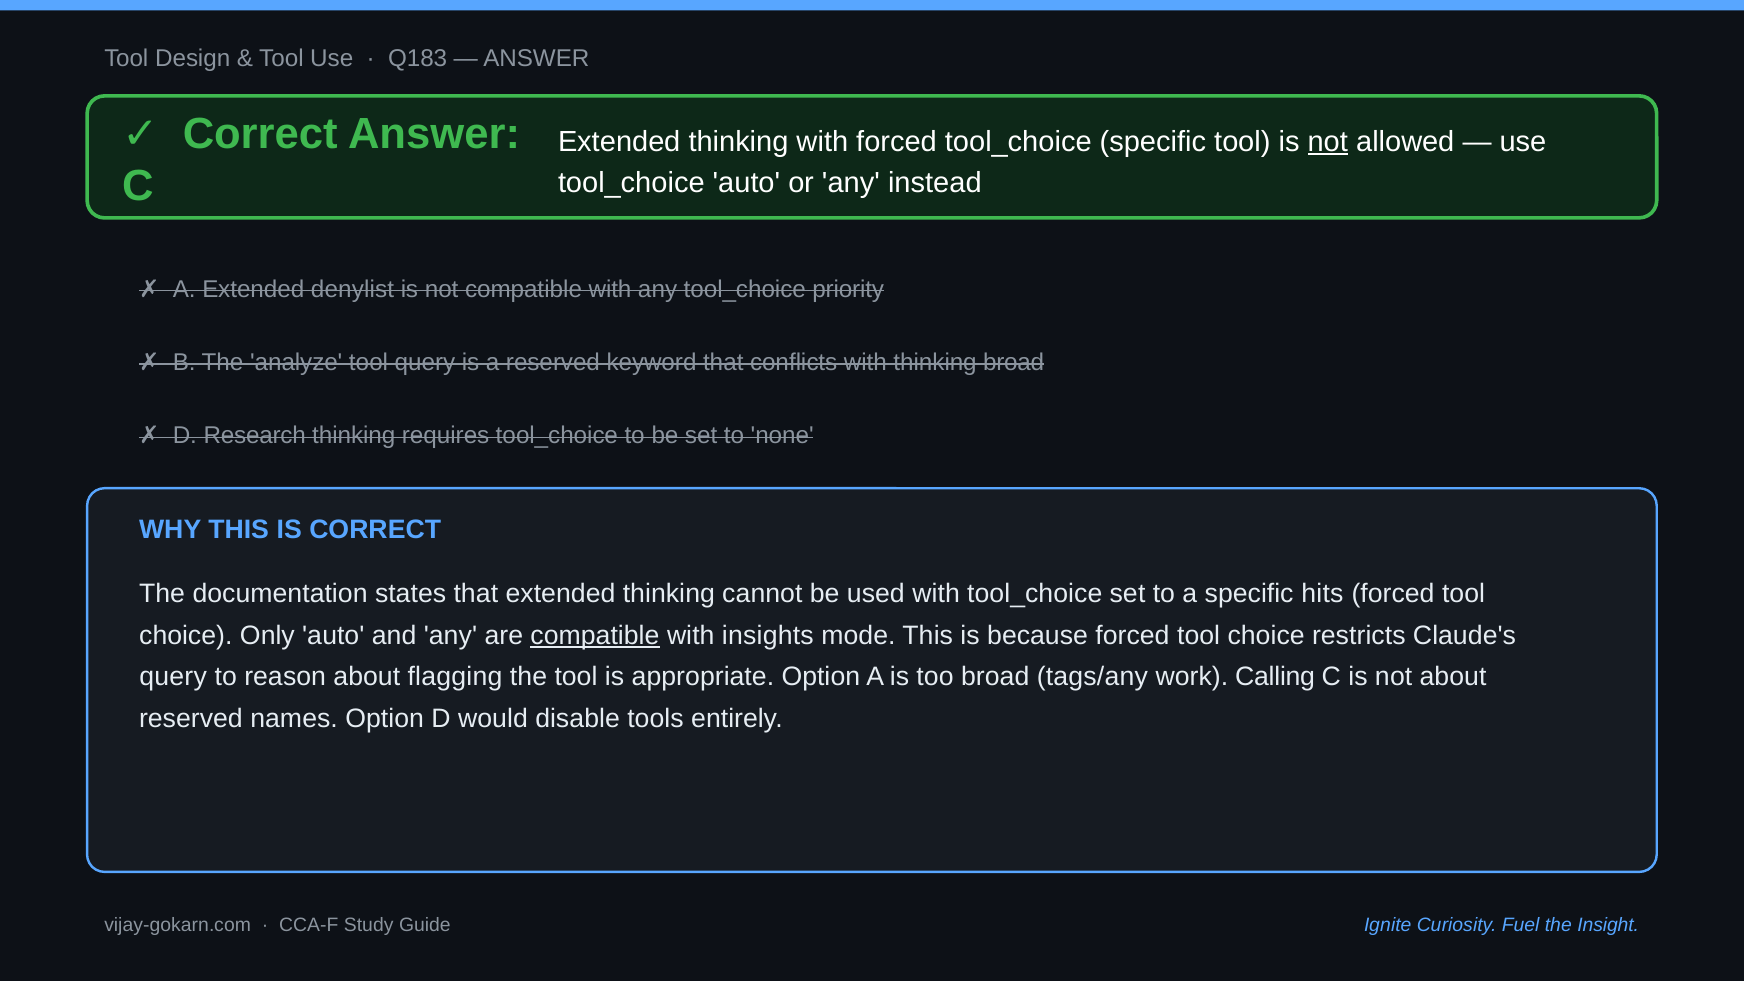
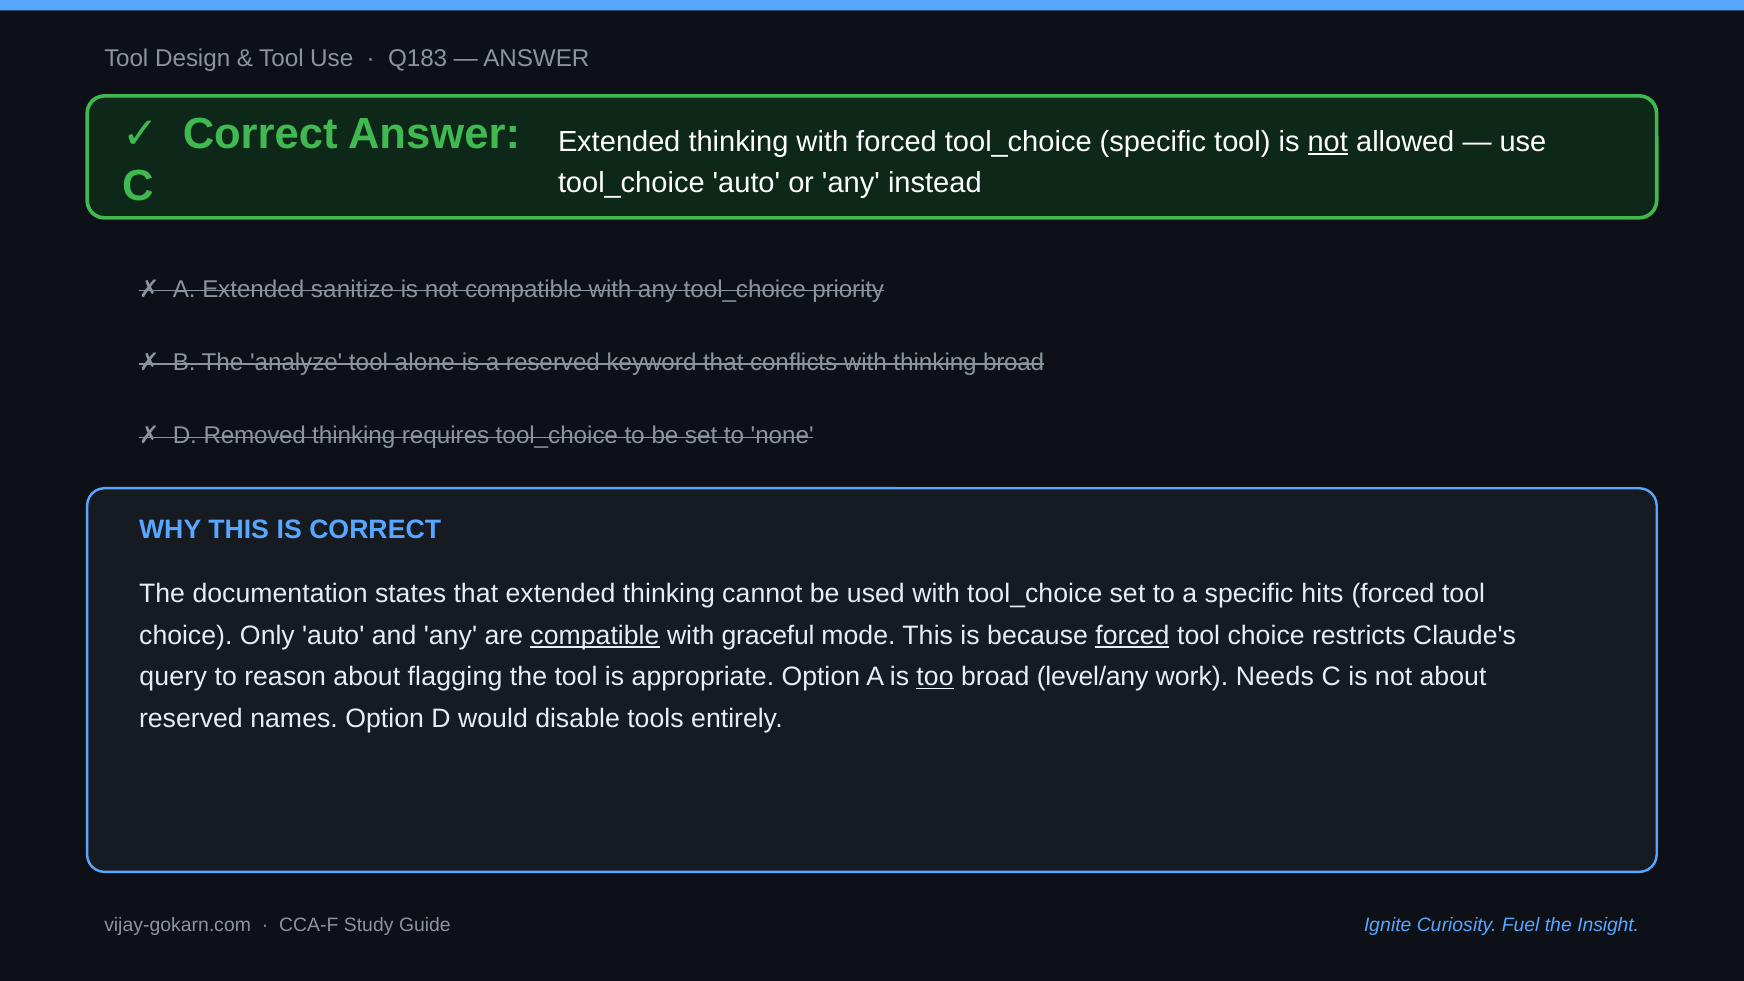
denylist: denylist -> sanitize
tool query: query -> alone
Research: Research -> Removed
insights: insights -> graceful
forced at (1132, 636) underline: none -> present
too underline: none -> present
tags/any: tags/any -> level/any
Calling: Calling -> Needs
